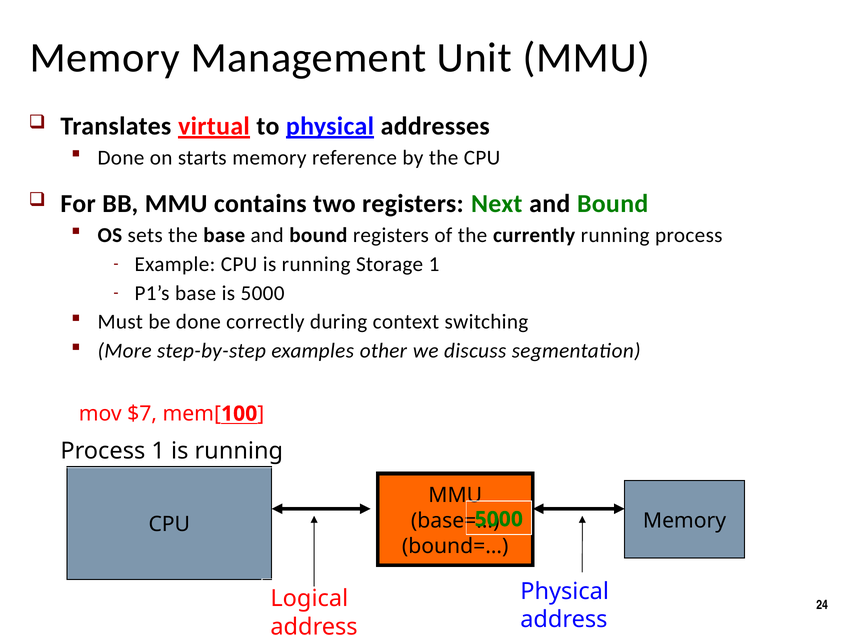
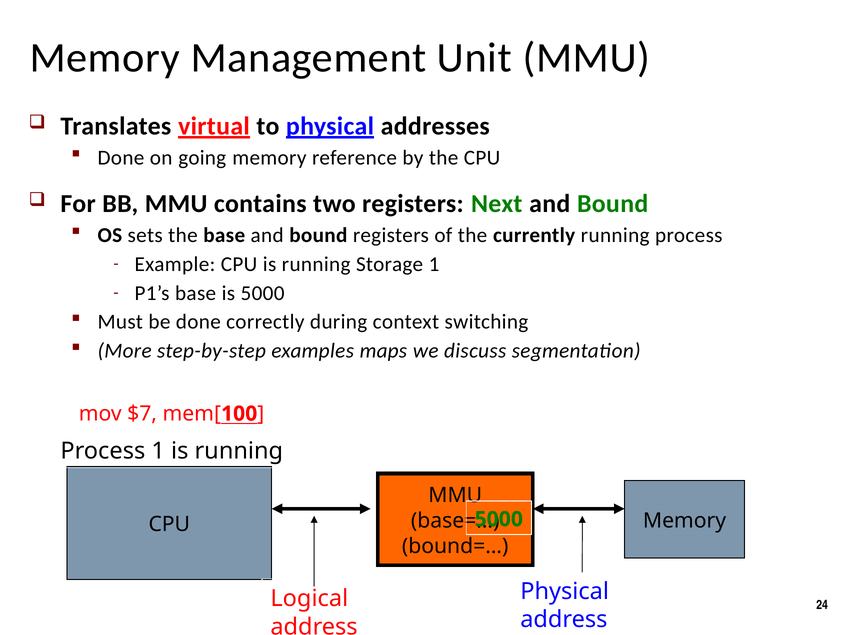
starts: starts -> going
other: other -> maps
